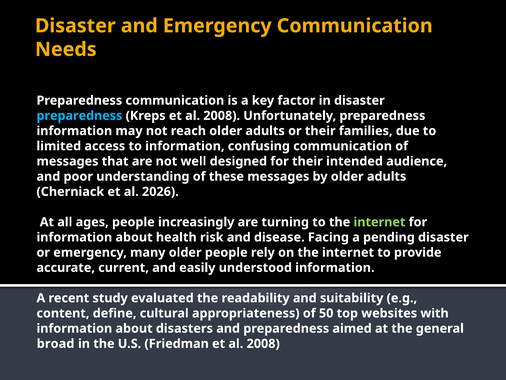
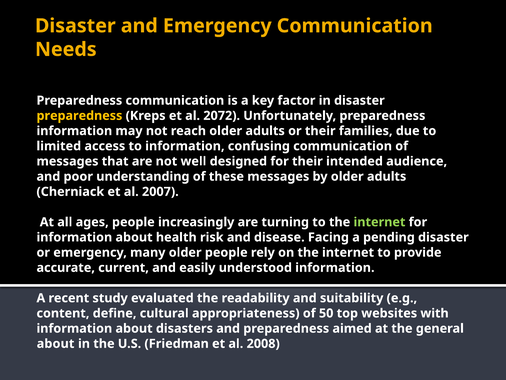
preparedness at (79, 116) colour: light blue -> yellow
Kreps et al 2008: 2008 -> 2072
2026: 2026 -> 2007
broad at (56, 343): broad -> about
